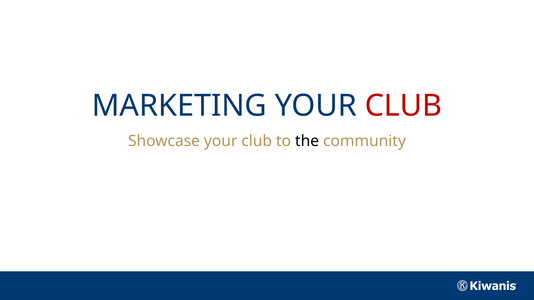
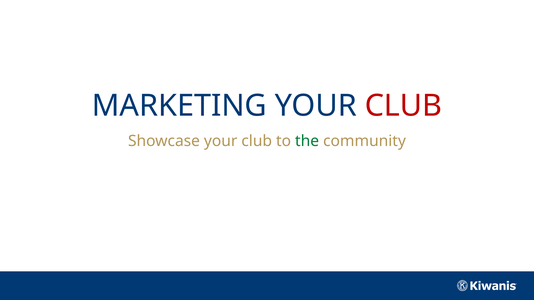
the colour: black -> green
